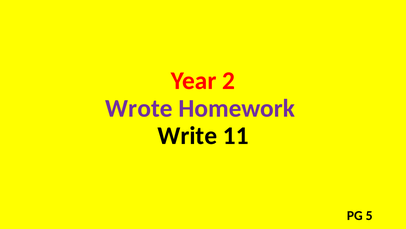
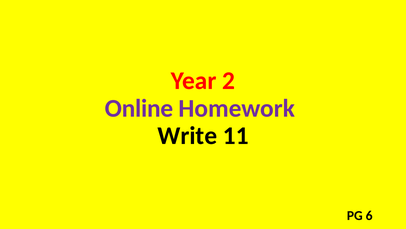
Wrote: Wrote -> Online
5: 5 -> 6
